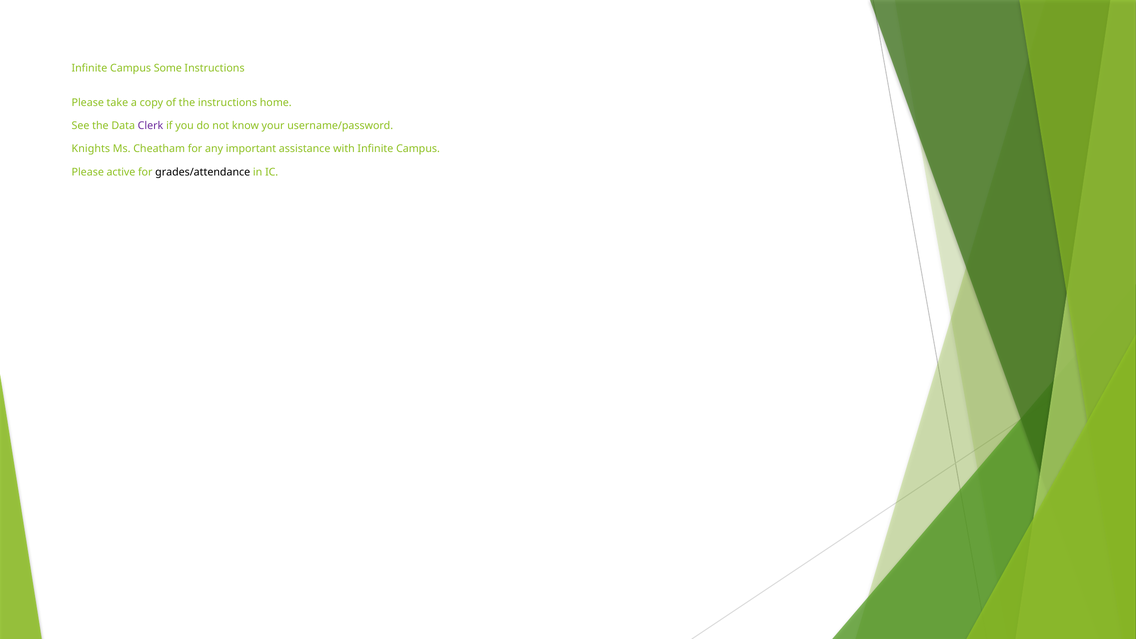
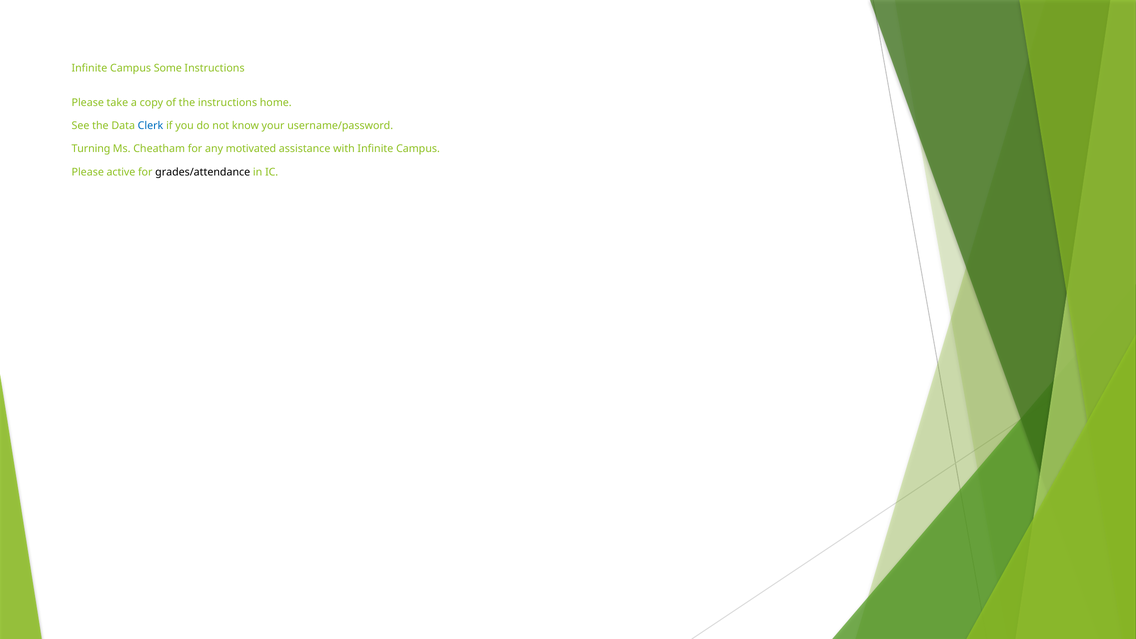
Clerk colour: purple -> blue
Knights: Knights -> Turning
important: important -> motivated
